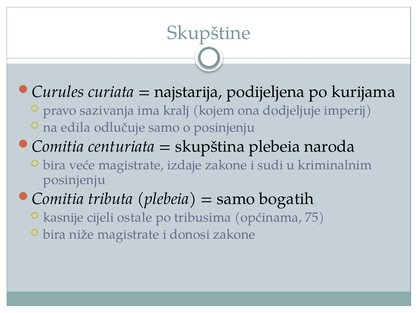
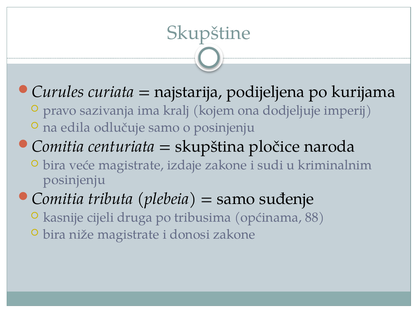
skupština plebeia: plebeia -> pločice
bogatih: bogatih -> suđenje
ostale: ostale -> druga
75: 75 -> 88
